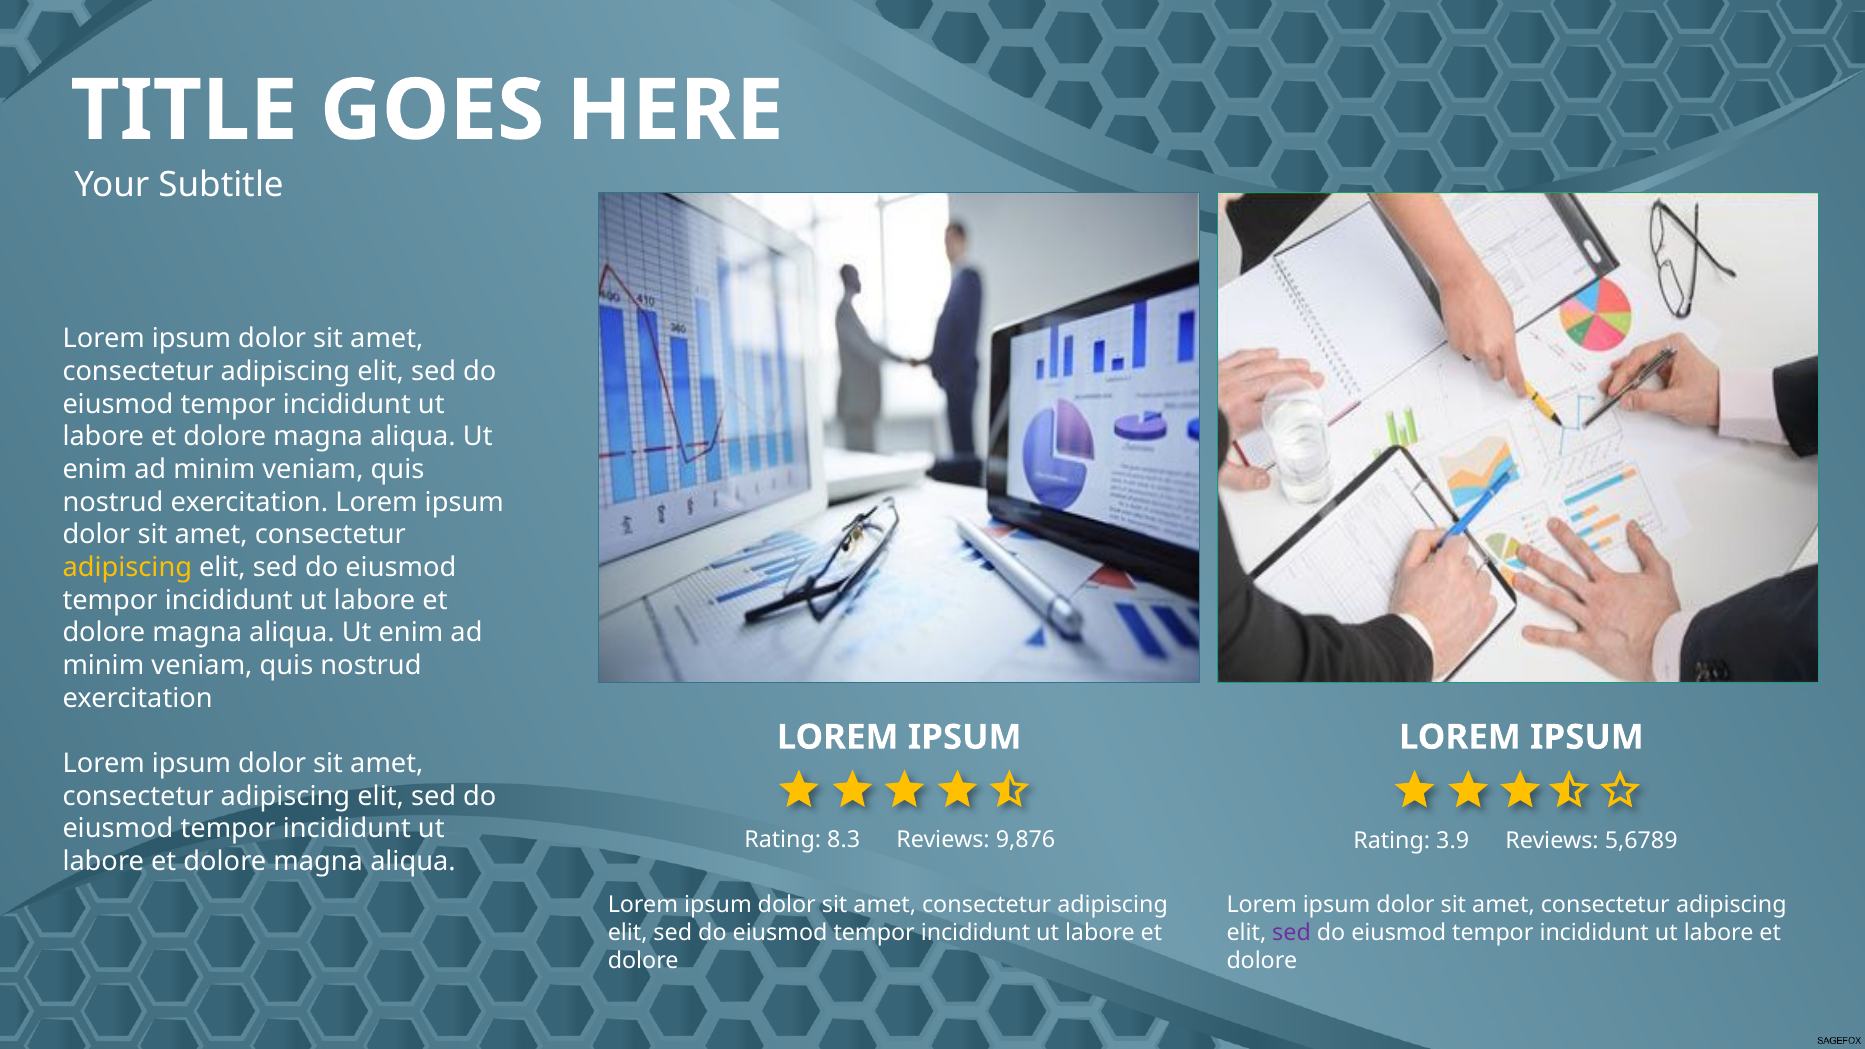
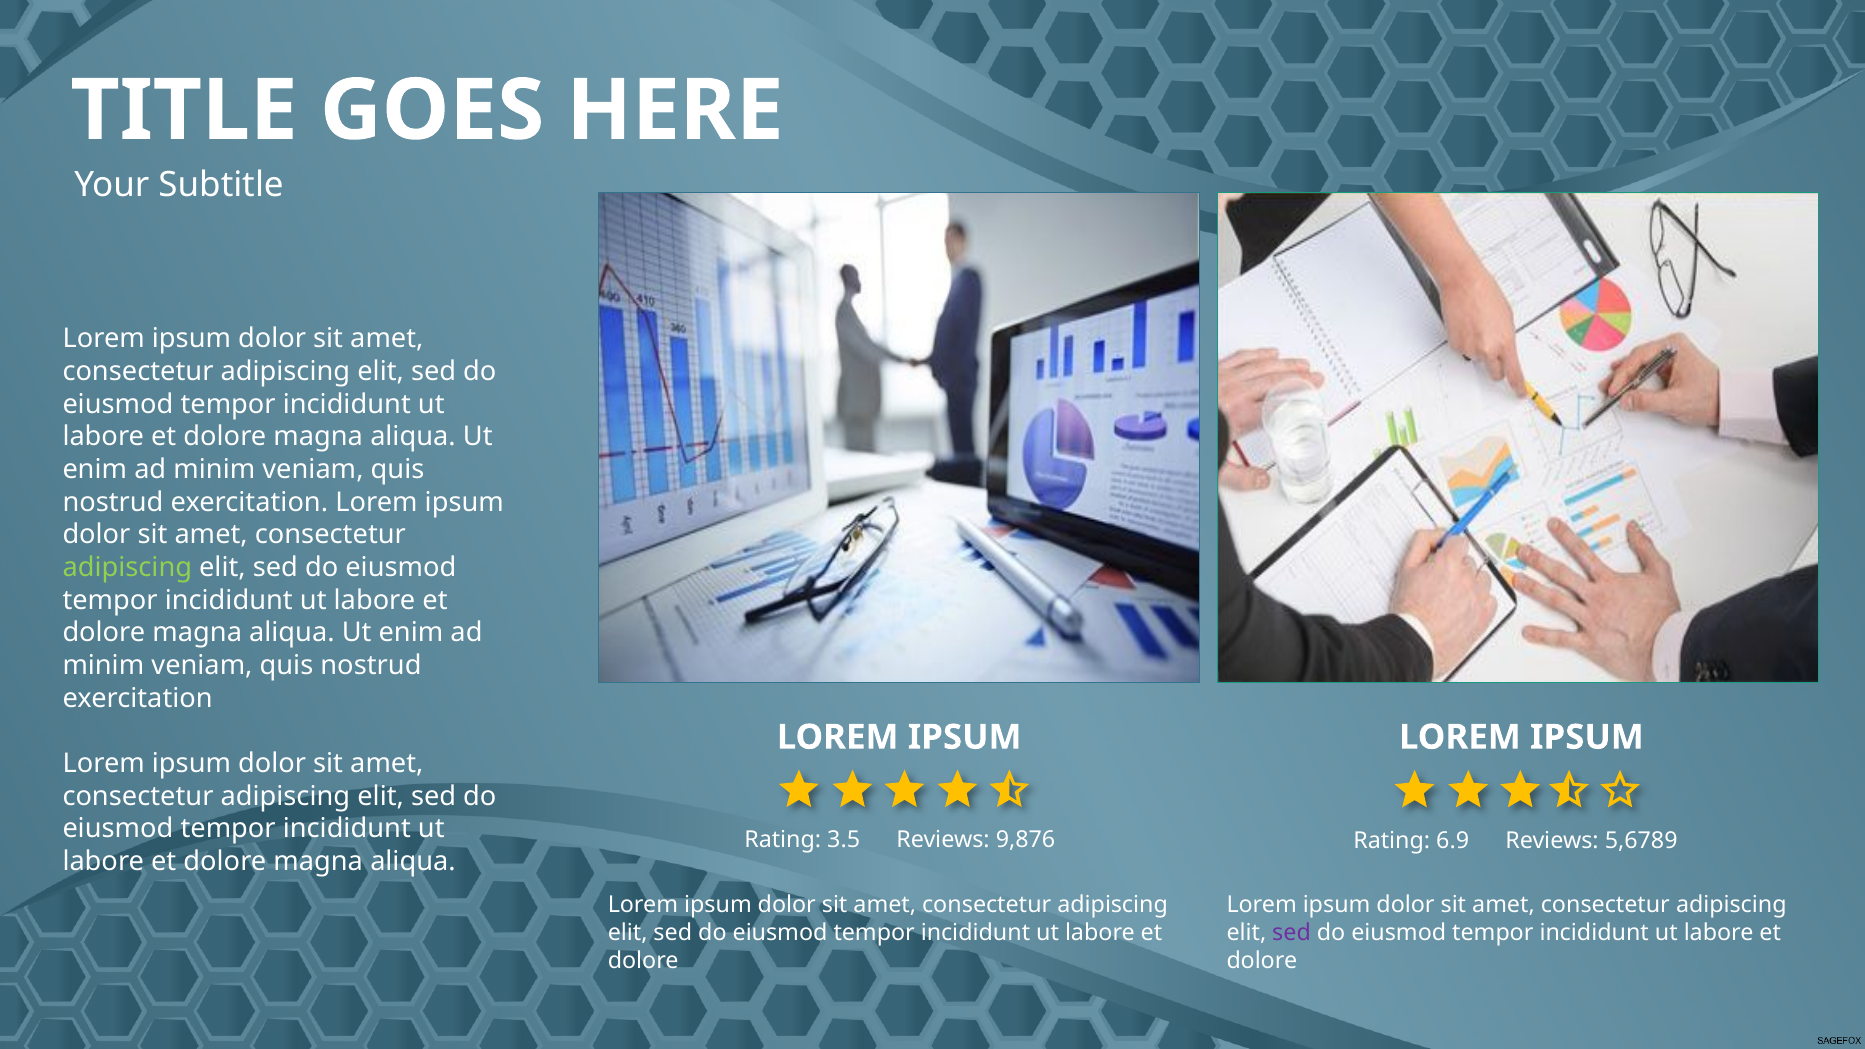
adipiscing at (127, 567) colour: yellow -> light green
8.3: 8.3 -> 3.5
3.9: 3.9 -> 6.9
